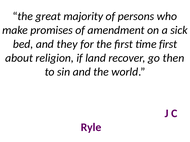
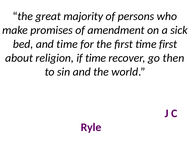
and they: they -> time
if land: land -> time
